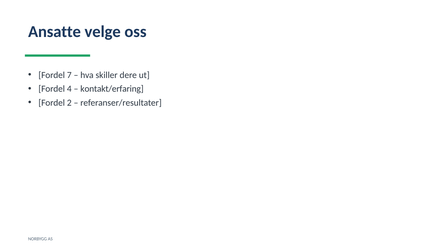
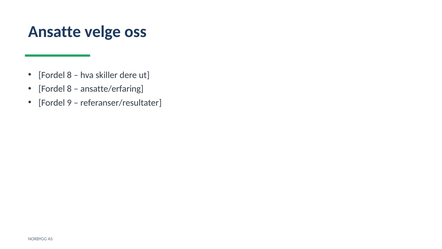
7 at (69, 75): 7 -> 8
4 at (69, 89): 4 -> 8
kontakt/erfaring: kontakt/erfaring -> ansatte/erfaring
2: 2 -> 9
